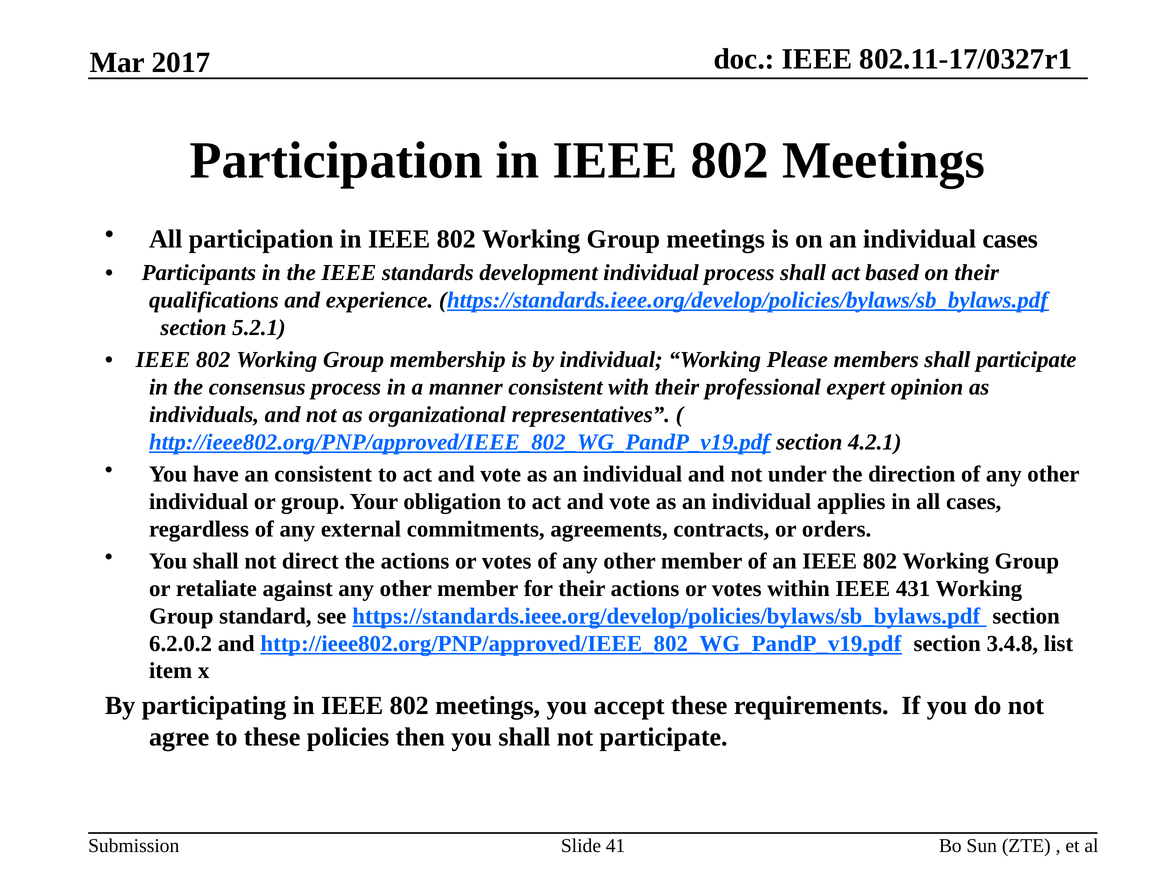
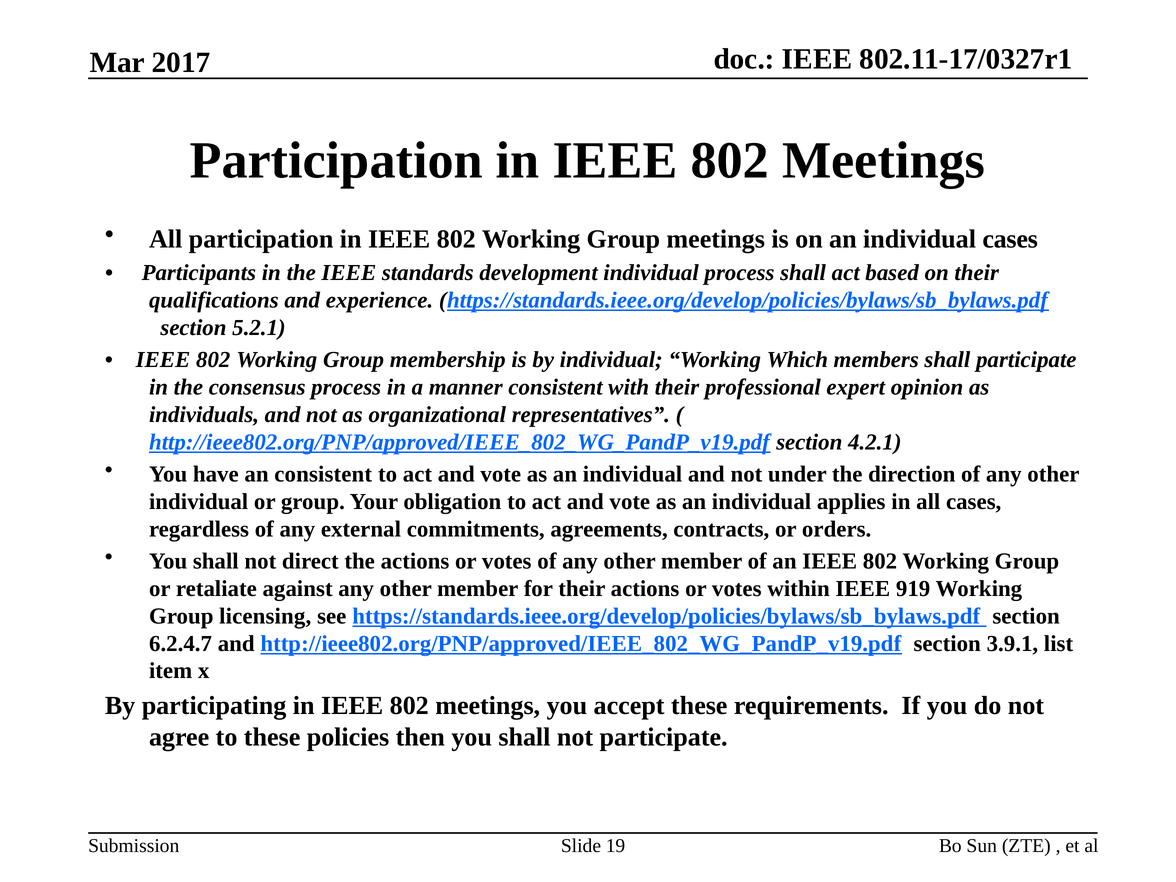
Please: Please -> Which
431: 431 -> 919
standard: standard -> licensing
6.2.0.2: 6.2.0.2 -> 6.2.4.7
3.4.8: 3.4.8 -> 3.9.1
41: 41 -> 19
